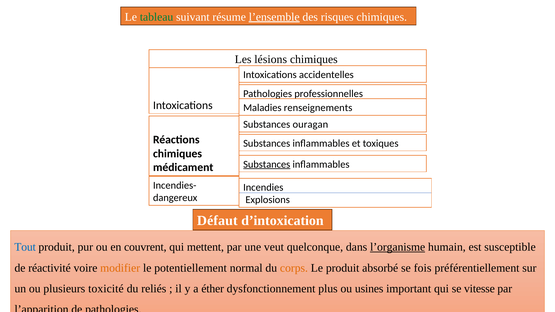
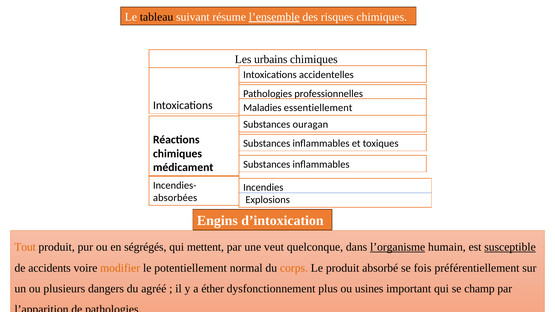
tableau colour: green -> black
lésions: lésions -> urbains
renseignements: renseignements -> essentiellement
Substances at (267, 164) underline: present -> none
dangereux: dangereux -> absorbées
Défaut: Défaut -> Engins
Tout colour: blue -> orange
couvrent: couvrent -> ségrégés
susceptible underline: none -> present
réactivité: réactivité -> accidents
toxicité: toxicité -> dangers
reliés: reliés -> agréé
vitesse: vitesse -> champ
